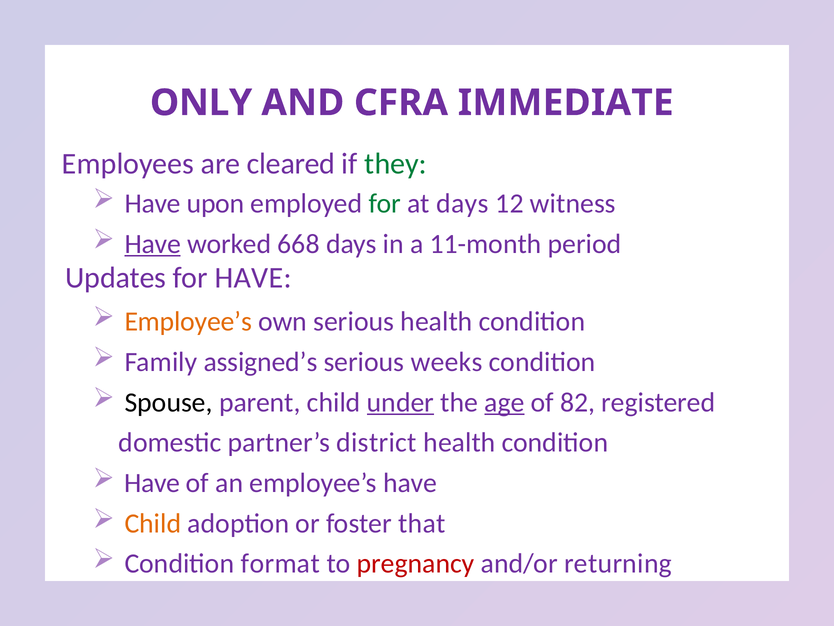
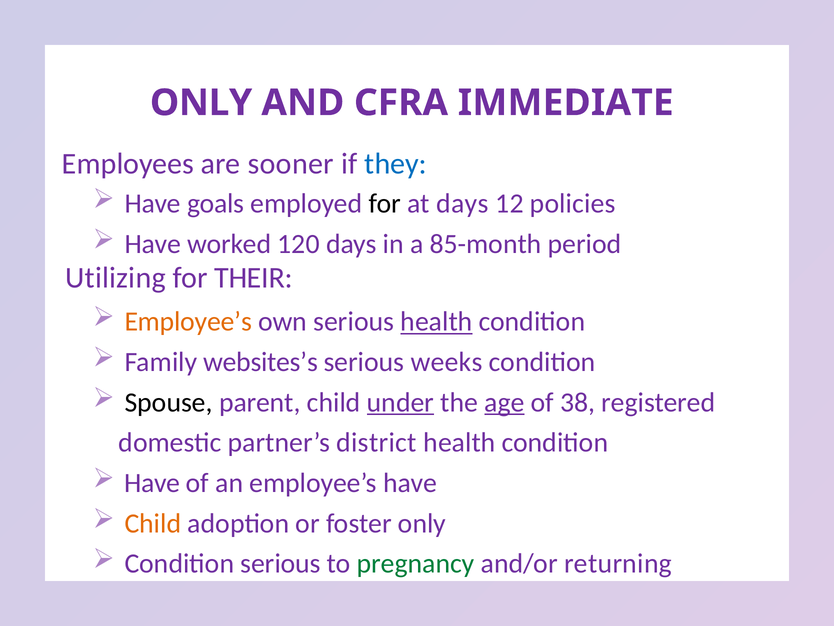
cleared: cleared -> sooner
they colour: green -> blue
upon: upon -> goals
for at (385, 203) colour: green -> black
witness: witness -> policies
Have at (153, 244) underline: present -> none
668: 668 -> 120
11-month: 11-month -> 85-month
Updates: Updates -> Utilizing
for HAVE: HAVE -> THEIR
health at (436, 321) underline: none -> present
assigned’s: assigned’s -> websites’s
82: 82 -> 38
foster that: that -> only
Condition format: format -> serious
pregnancy colour: red -> green
